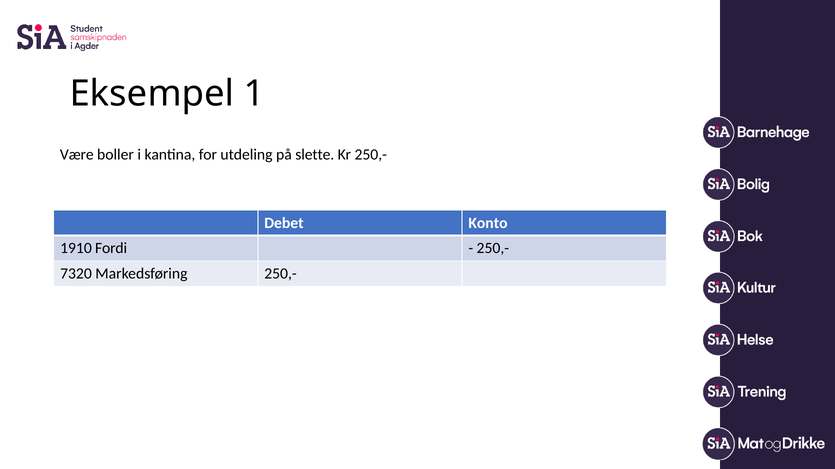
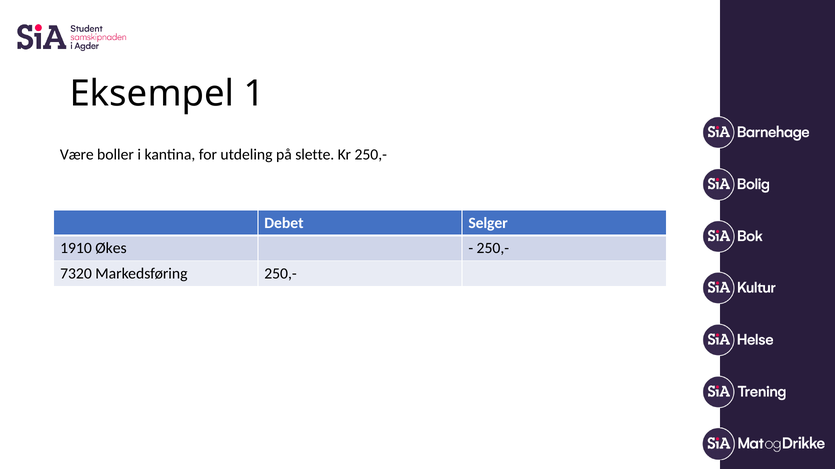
Konto: Konto -> Selger
Fordi: Fordi -> Økes
